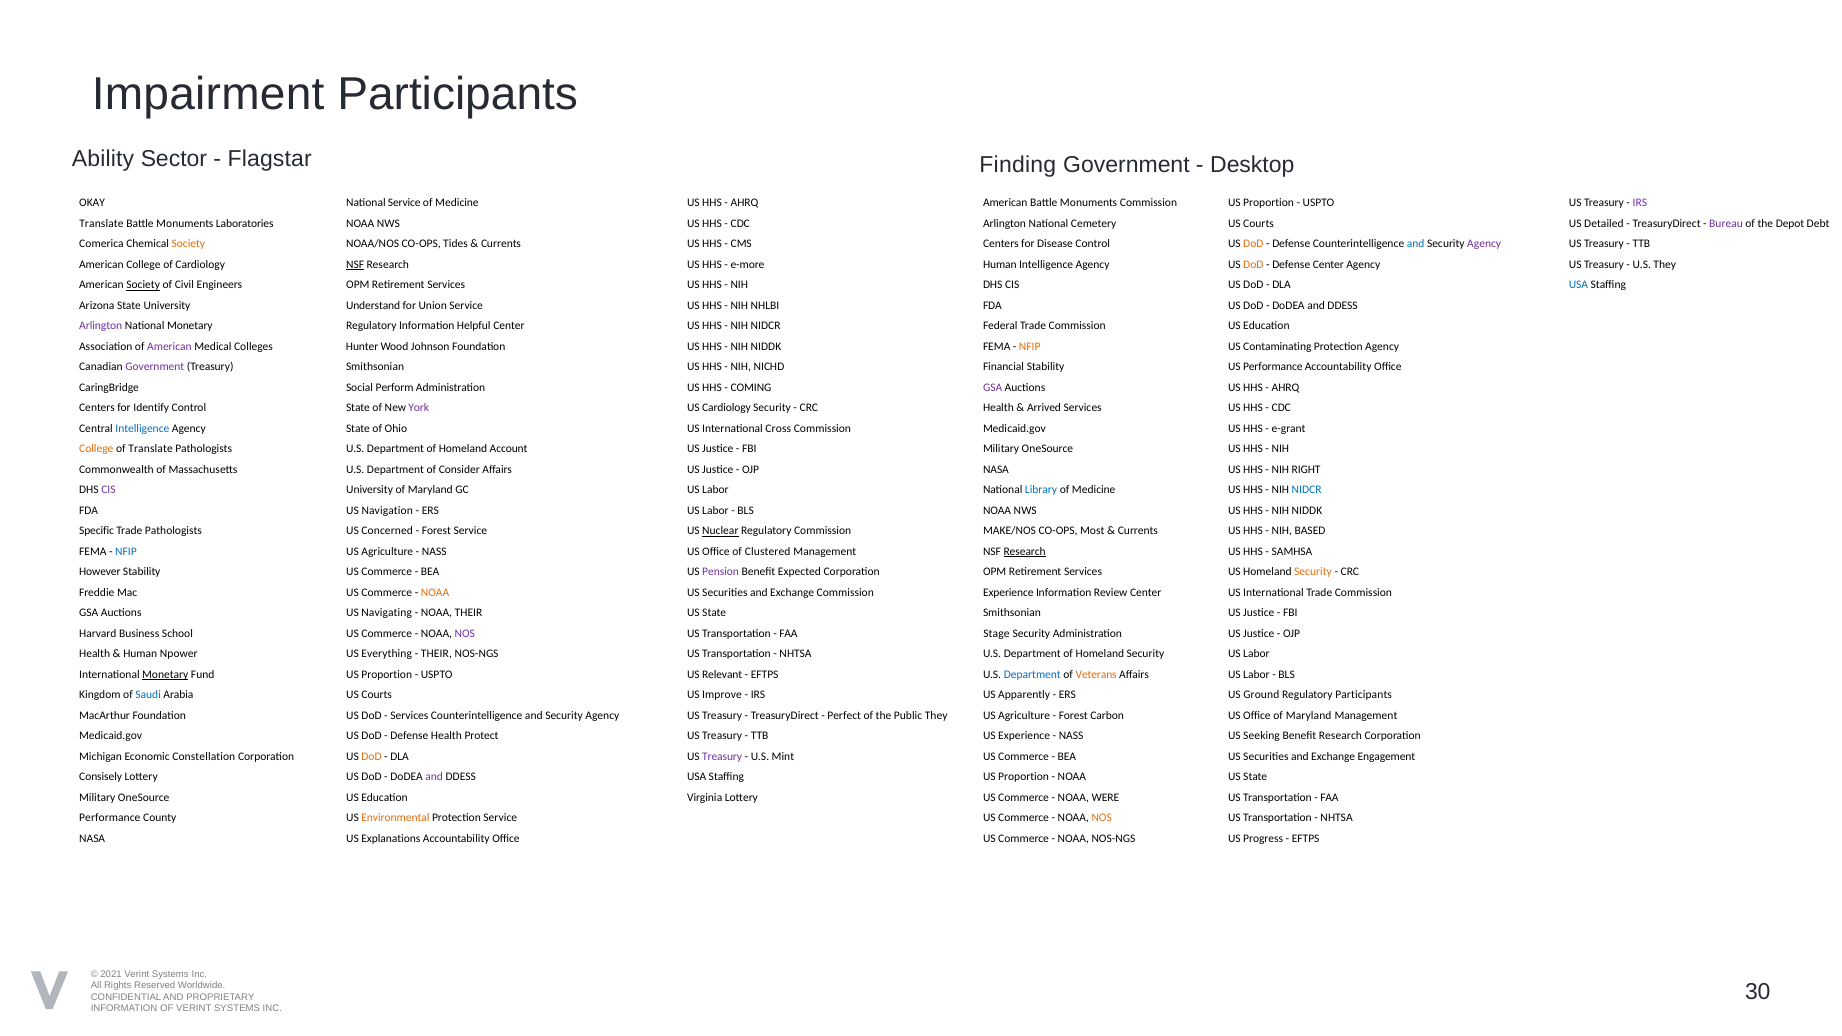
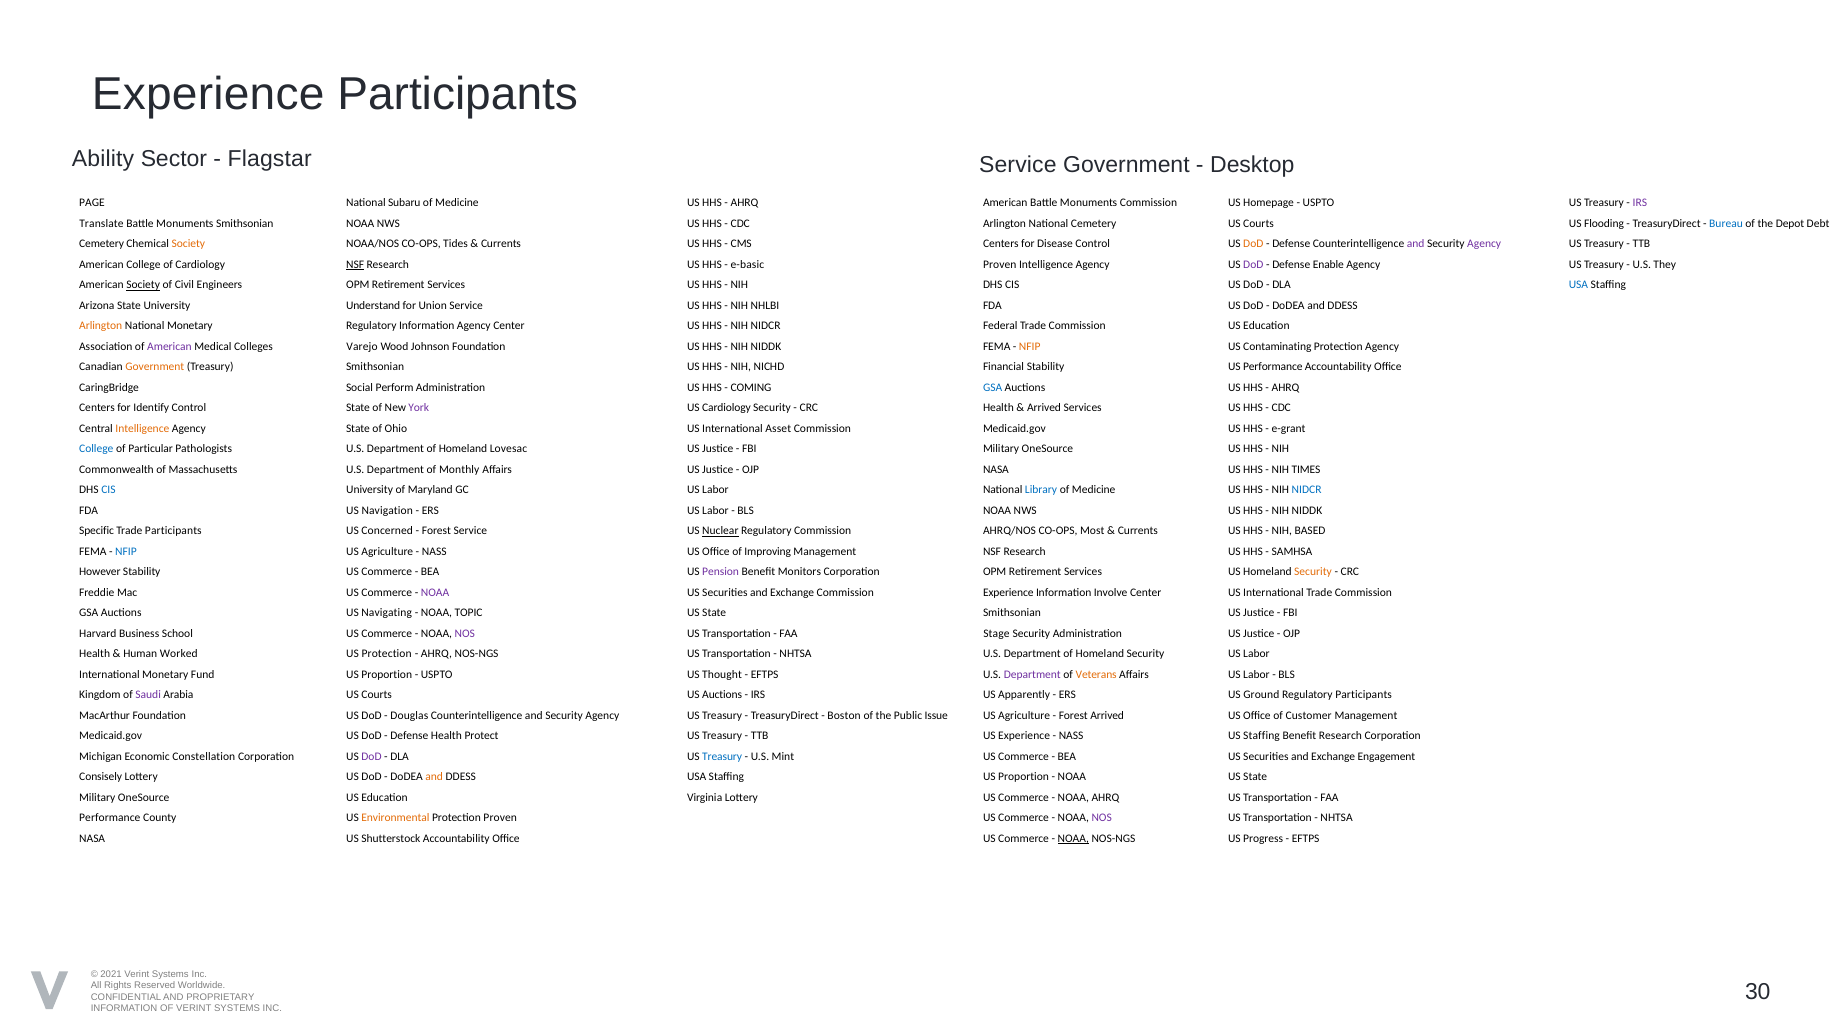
Impairment at (208, 95): Impairment -> Experience
Finding at (1018, 164): Finding -> Service
OKAY: OKAY -> PAGE
National Service: Service -> Subaru
Commission US Proportion: Proportion -> Homepage
Monuments Laboratories: Laboratories -> Smithsonian
Detailed: Detailed -> Flooding
Bureau colour: purple -> blue
Comerica at (101, 244): Comerica -> Cemetery
and at (1416, 244) colour: blue -> purple
e-more: e-more -> e-basic
Human at (1000, 265): Human -> Proven
DoD at (1253, 265) colour: orange -> purple
Defense Center: Center -> Enable
Arlington at (101, 326) colour: purple -> orange
Information Helpful: Helpful -> Agency
Hunter: Hunter -> Varejo
Government at (155, 367) colour: purple -> orange
GSA at (993, 388) colour: purple -> blue
Intelligence at (142, 429) colour: blue -> orange
Cross: Cross -> Asset
College at (96, 449) colour: orange -> blue
of Translate: Translate -> Particular
Account: Account -> Lovesac
Consider: Consider -> Monthly
RIGHT: RIGHT -> TIMES
CIS at (109, 490) colour: purple -> blue
Trade Pathologists: Pathologists -> Participants
MAKE/NOS: MAKE/NOS -> AHRQ/NOS
Clustered: Clustered -> Improving
Research at (1025, 552) underline: present -> none
Expected: Expected -> Monitors
NOAA at (435, 593) colour: orange -> purple
Review: Review -> Involve
NOAA THEIR: THEIR -> TOPIC
Npower: Npower -> Worked
US Everything: Everything -> Protection
THEIR at (436, 654): THEIR -> AHRQ
Monetary at (165, 675) underline: present -> none
Relevant: Relevant -> Thought
Department at (1032, 675) colour: blue -> purple
Saudi colour: blue -> purple
US Improve: Improve -> Auctions
Services at (409, 716): Services -> Douglas
Perfect: Perfect -> Boston
Public They: They -> Issue
Forest Carbon: Carbon -> Arrived
Office of Maryland: Maryland -> Customer
US Seeking: Seeking -> Staffing
DoD at (372, 757) colour: orange -> purple
Treasury at (722, 757) colour: purple -> blue
and at (434, 777) colour: purple -> orange
NOAA WERE: WERE -> AHRQ
Protection Service: Service -> Proven
NOS at (1102, 818) colour: orange -> purple
Explanations: Explanations -> Shutterstock
NOAA at (1073, 839) underline: none -> present
